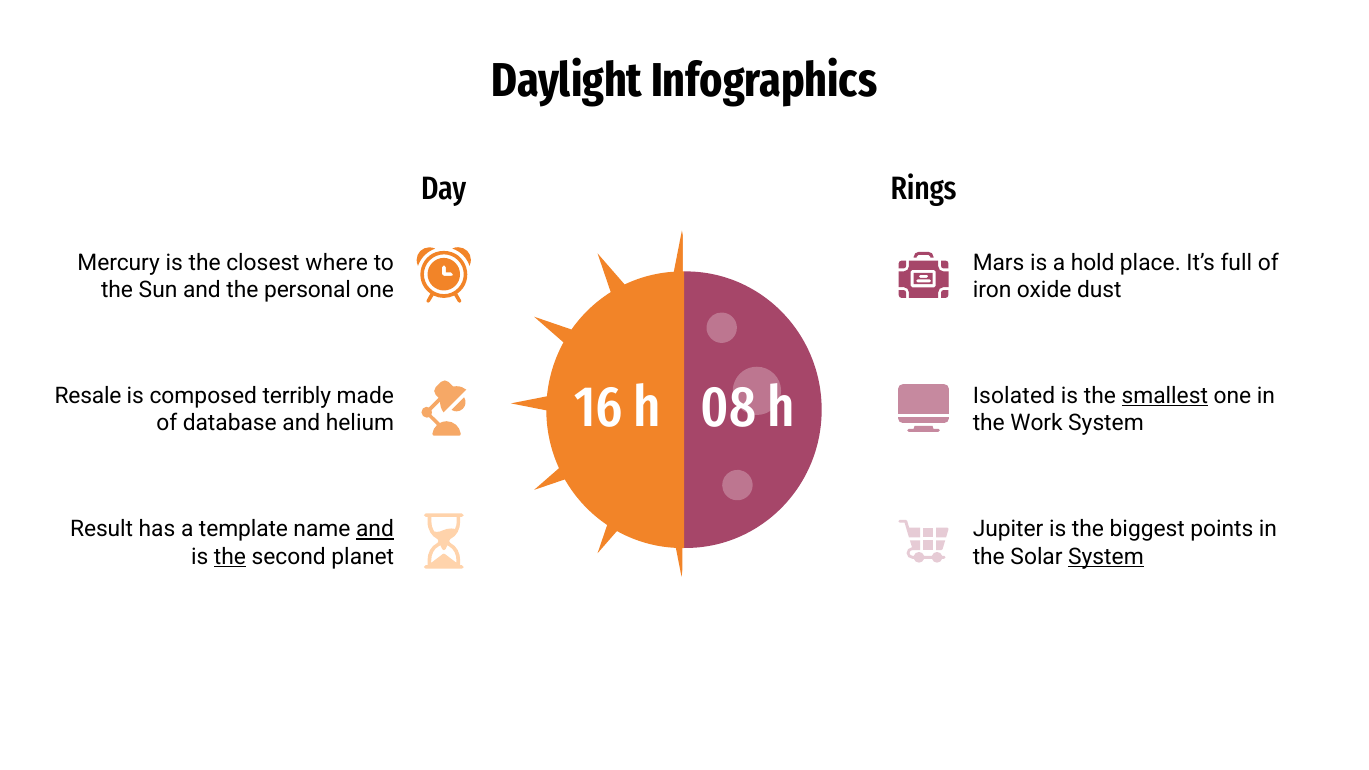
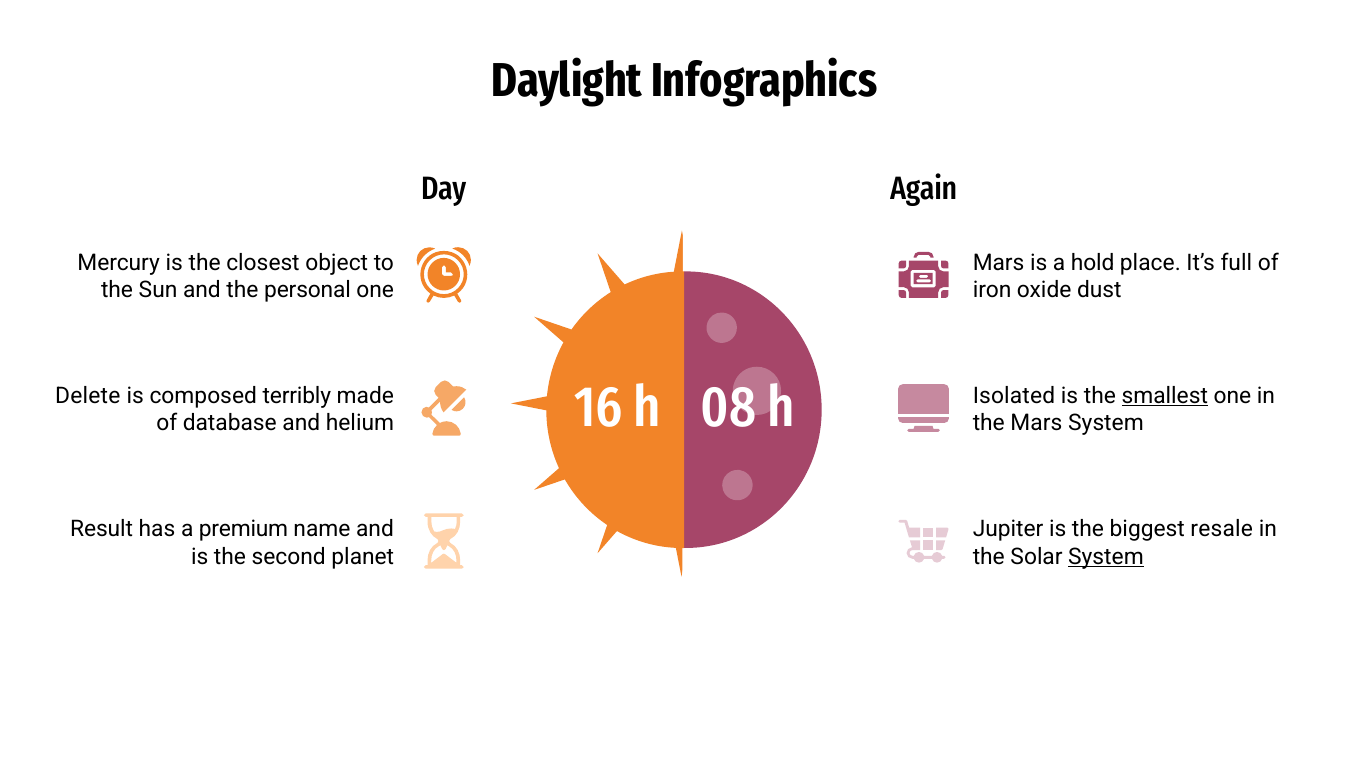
Rings: Rings -> Again
where: where -> object
Resale: Resale -> Delete
the Work: Work -> Mars
template: template -> premium
and at (375, 529) underline: present -> none
points: points -> resale
the at (230, 557) underline: present -> none
